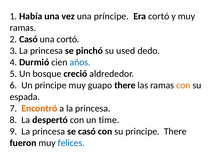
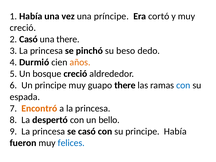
ramas at (23, 28): ramas -> creció
una cortó: cortó -> there
used: used -> beso
años colour: blue -> orange
con at (183, 85) colour: orange -> blue
time: time -> bello
principe There: There -> Había
